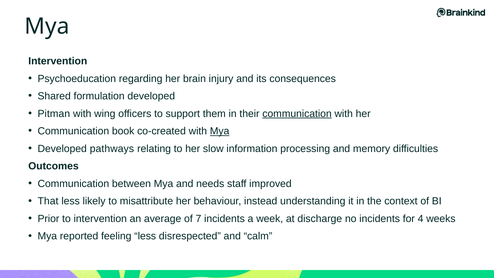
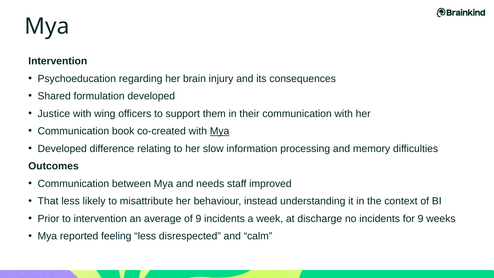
Pitman: Pitman -> Justice
communication at (297, 114) underline: present -> none
pathways: pathways -> difference
of 7: 7 -> 9
for 4: 4 -> 9
